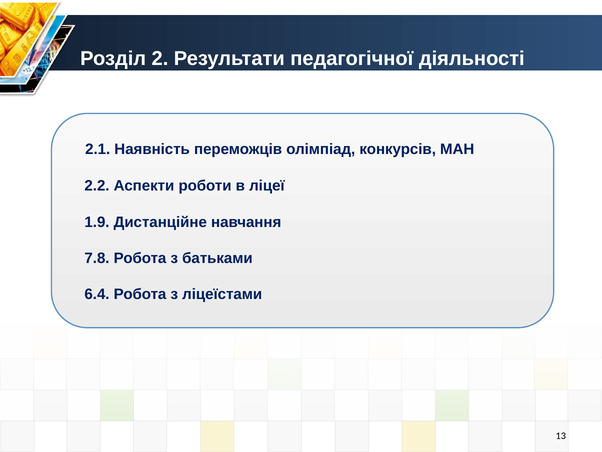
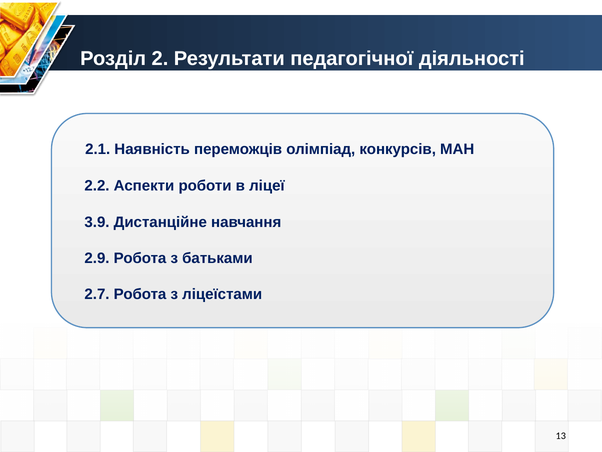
1.9: 1.9 -> 3.9
7.8: 7.8 -> 2.9
6.4: 6.4 -> 2.7
